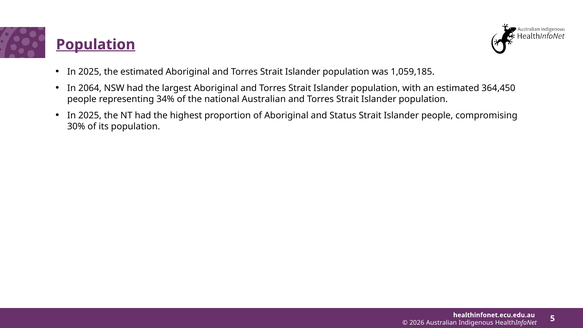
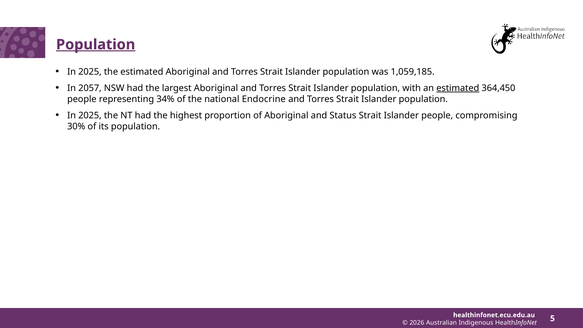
2064: 2064 -> 2057
estimated at (458, 88) underline: none -> present
national Australian: Australian -> Endocrine
